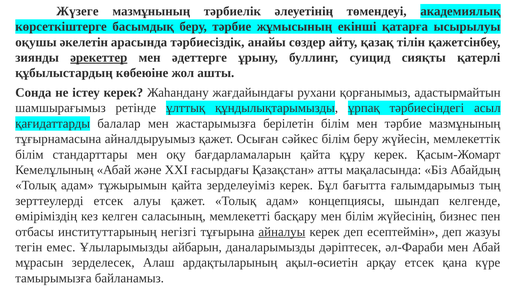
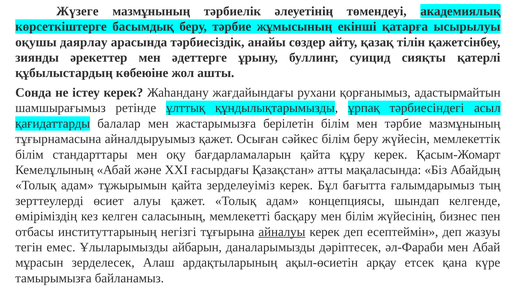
әкелетін: әкелетін -> даярлау
әрекеттер underline: present -> none
зерттеулерді етсек: етсек -> өсиет
